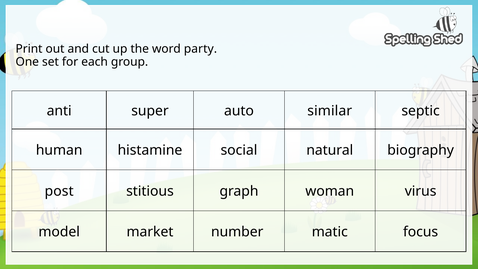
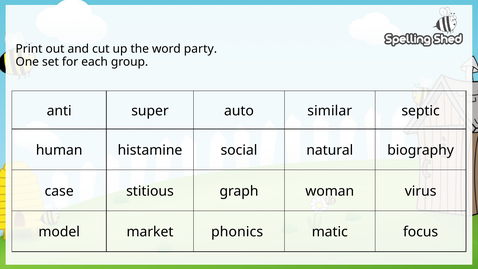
post: post -> case
number: number -> phonics
